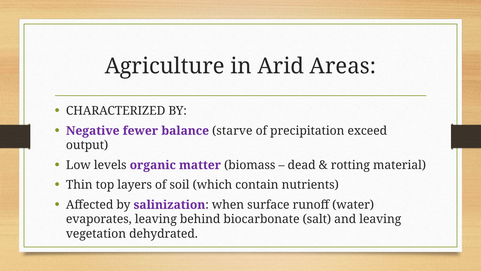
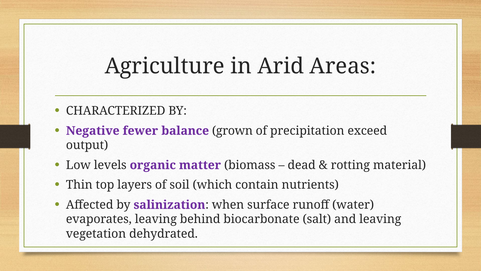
starve: starve -> grown
